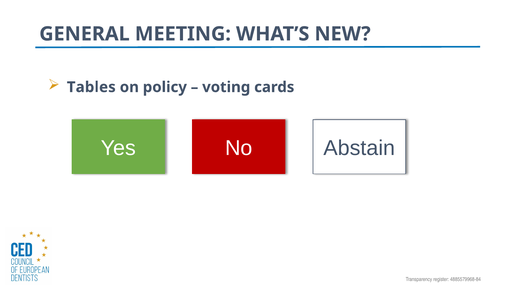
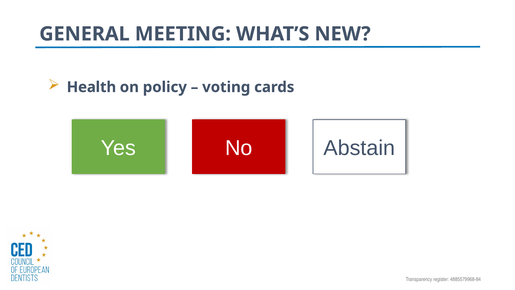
Tables: Tables -> Health
